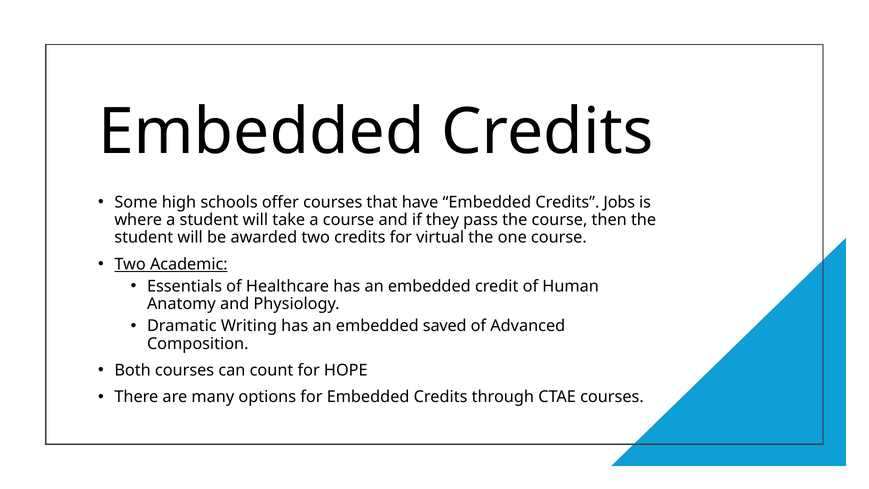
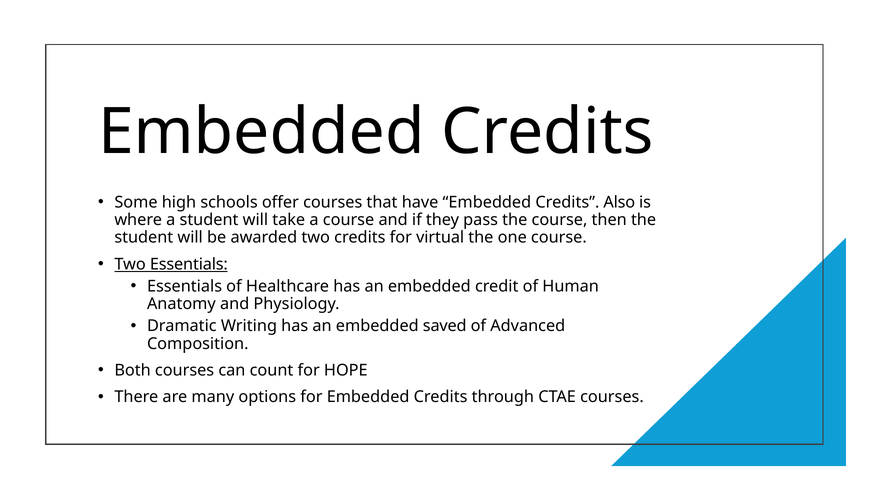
Jobs: Jobs -> Also
Two Academic: Academic -> Essentials
